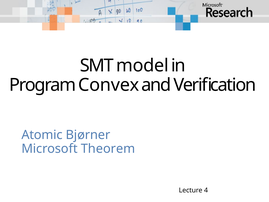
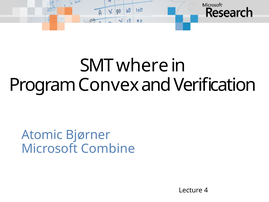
model: model -> where
Theorem: Theorem -> Combine
